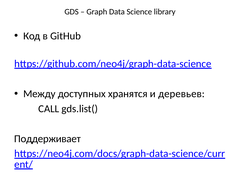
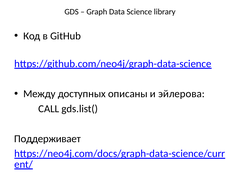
хранятся: хранятся -> описаны
деревьев: деревьев -> эйлерова
